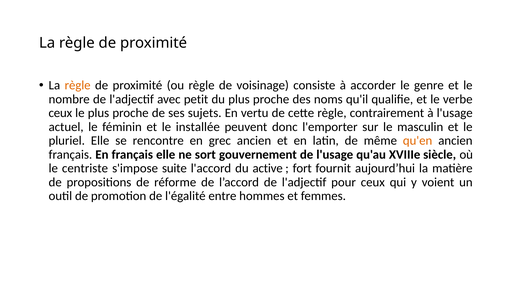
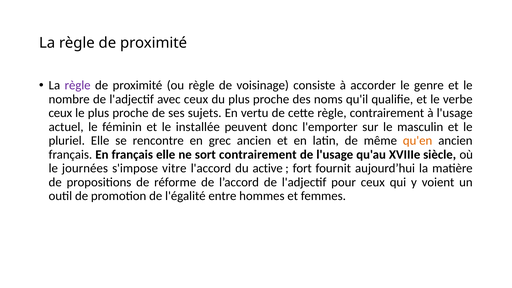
règle at (78, 85) colour: orange -> purple
avec petit: petit -> ceux
sort gouvernement: gouvernement -> contrairement
centriste: centriste -> journées
suite: suite -> vitre
